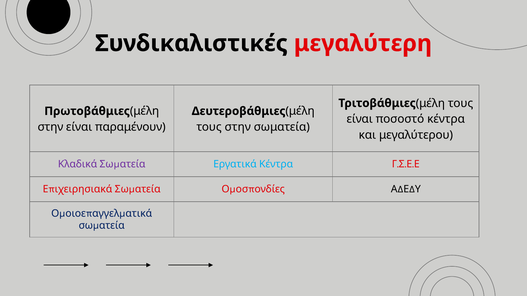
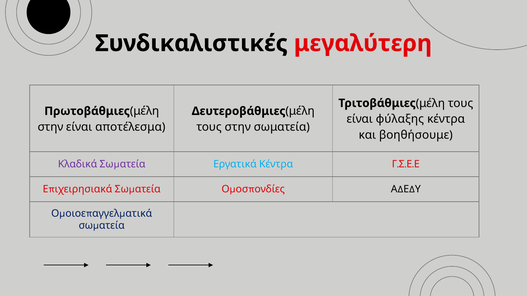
ποσοστό: ποσοστό -> φύλαξης
παραμένουν: παραμένουν -> αποτέλεσμα
μεγαλύτερου: μεγαλύτερου -> βοηθήσουμε
